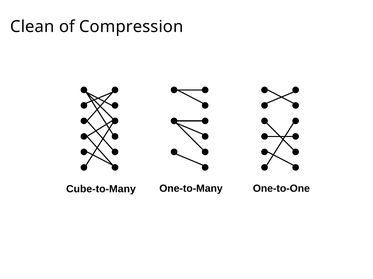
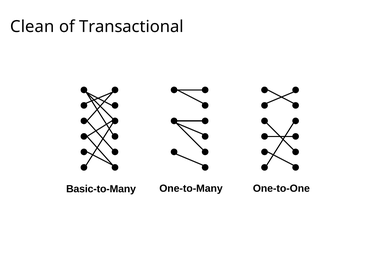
Compression: Compression -> Transactional
Cube-to-Many: Cube-to-Many -> Basic-to-Many
